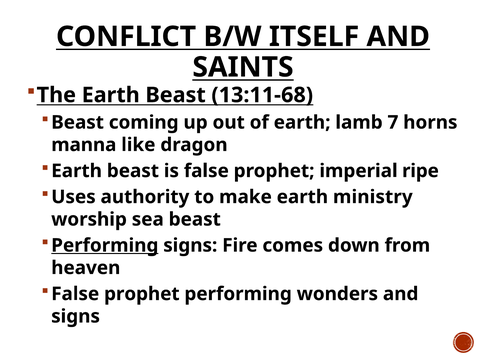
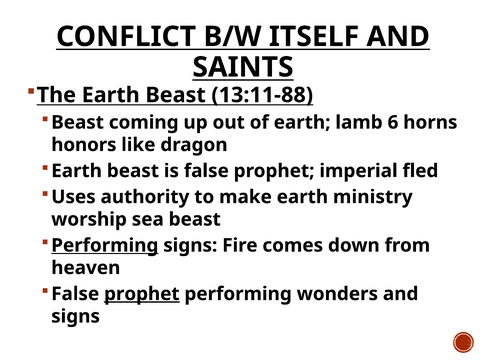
13:11-68: 13:11-68 -> 13:11-88
7: 7 -> 6
manna: manna -> honors
ripe: ripe -> fled
prophet at (142, 294) underline: none -> present
